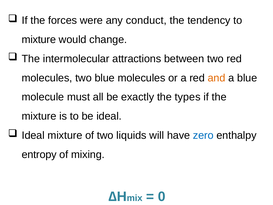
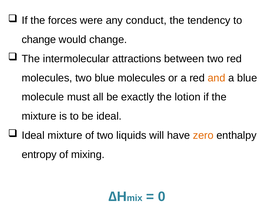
mixture at (39, 40): mixture -> change
types: types -> lotion
zero colour: blue -> orange
